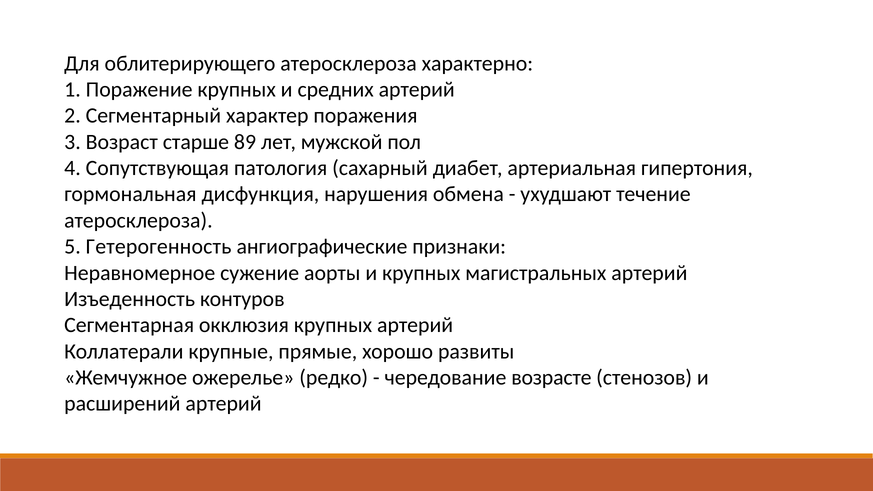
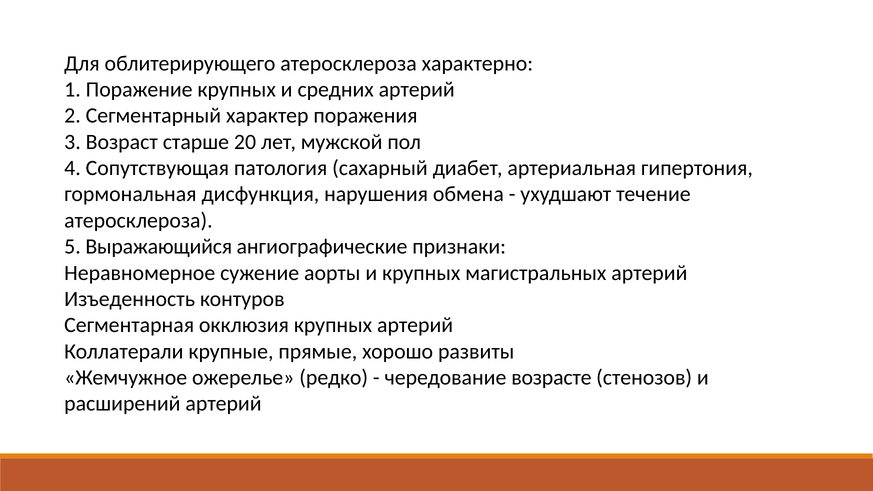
89: 89 -> 20
Гетерогенность: Гетерогенность -> Выражающийся
